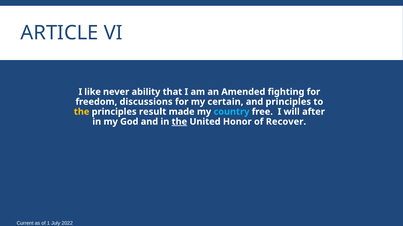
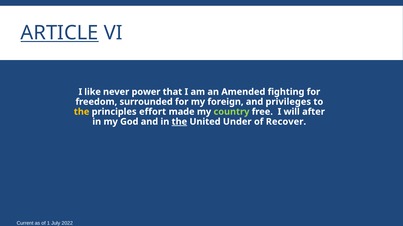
ARTICLE underline: none -> present
ability: ability -> power
discussions: discussions -> surrounded
certain: certain -> foreign
and principles: principles -> privileges
result: result -> effort
country colour: light blue -> light green
Honor: Honor -> Under
